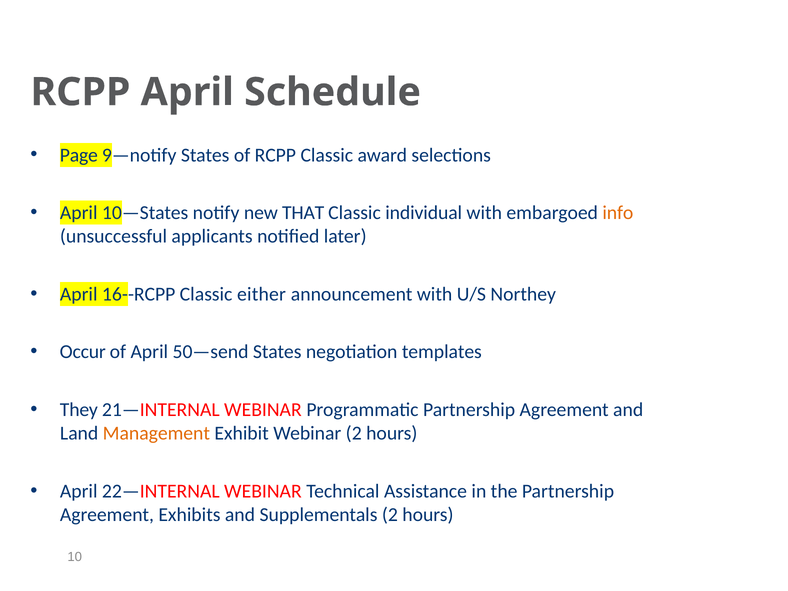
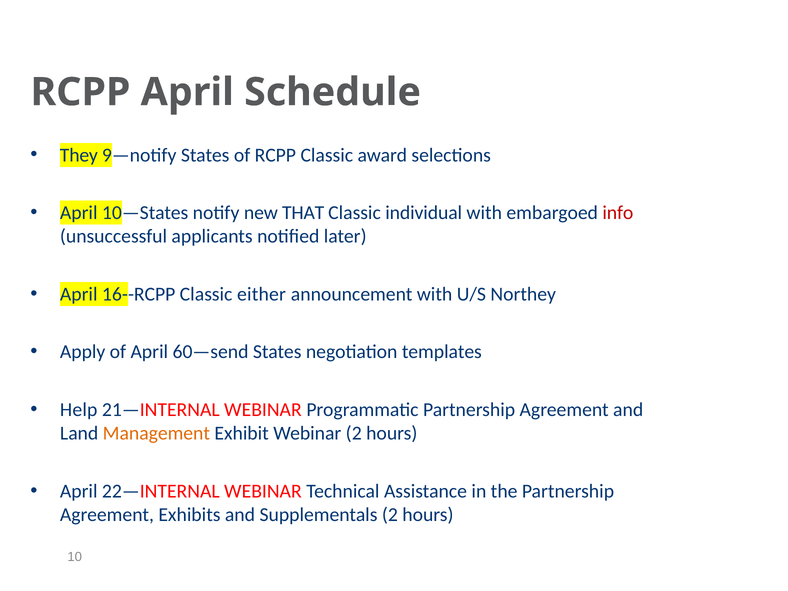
Page: Page -> They
info colour: orange -> red
Occur: Occur -> Apply
50—send: 50—send -> 60—send
They: They -> Help
